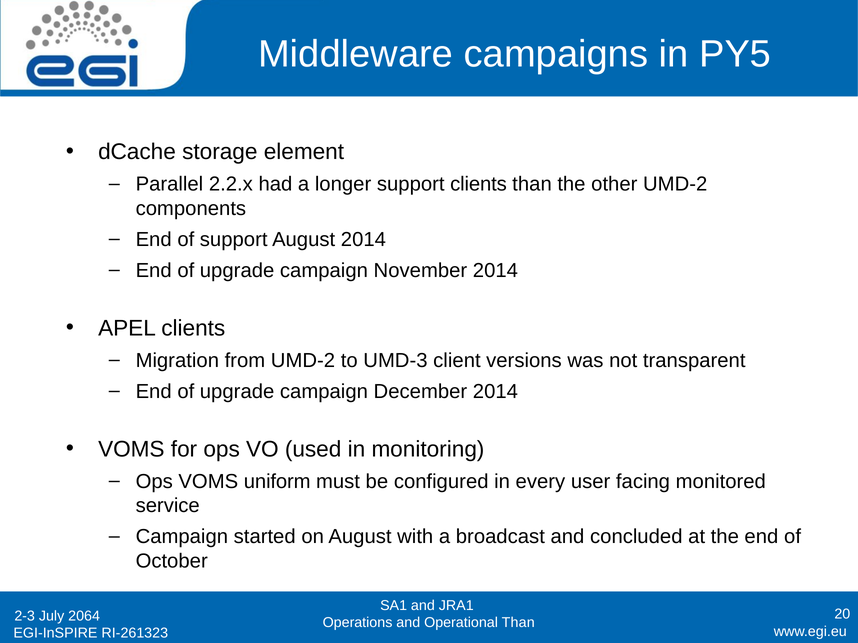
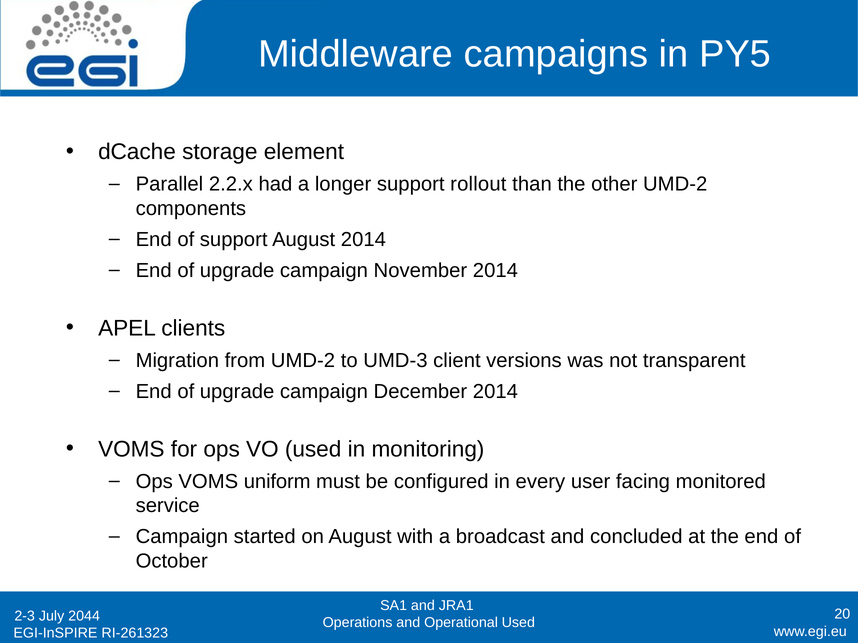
support clients: clients -> rollout
2064: 2064 -> 2044
Operational Than: Than -> Used
